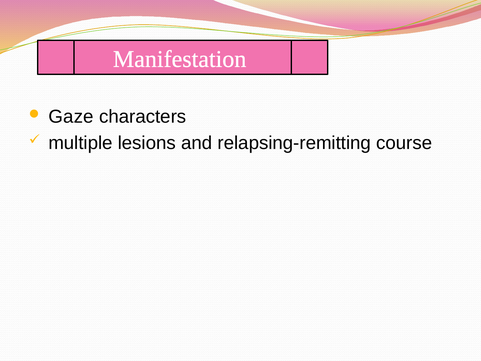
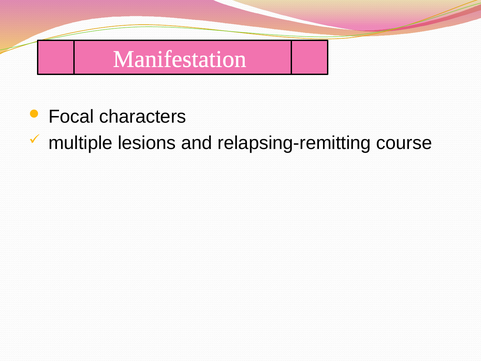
Gaze: Gaze -> Focal
